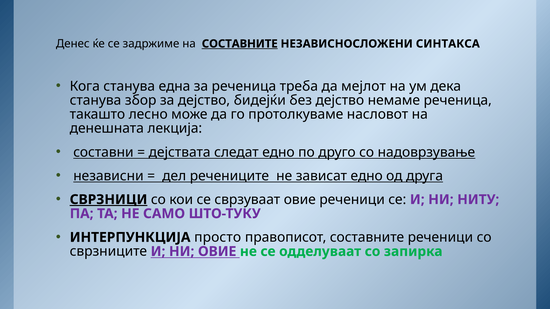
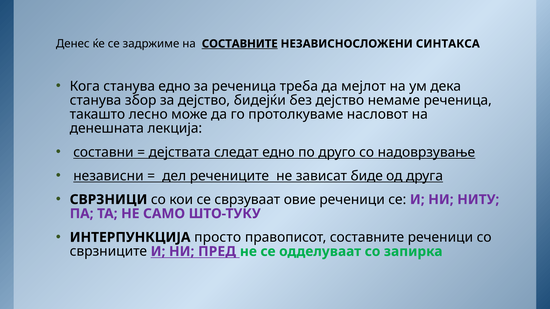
станува една: една -> едно
зависат едно: едно -> биде
СВРЗНИЦИ underline: present -> none
НИ ОВИЕ: ОВИЕ -> ПРЕД
